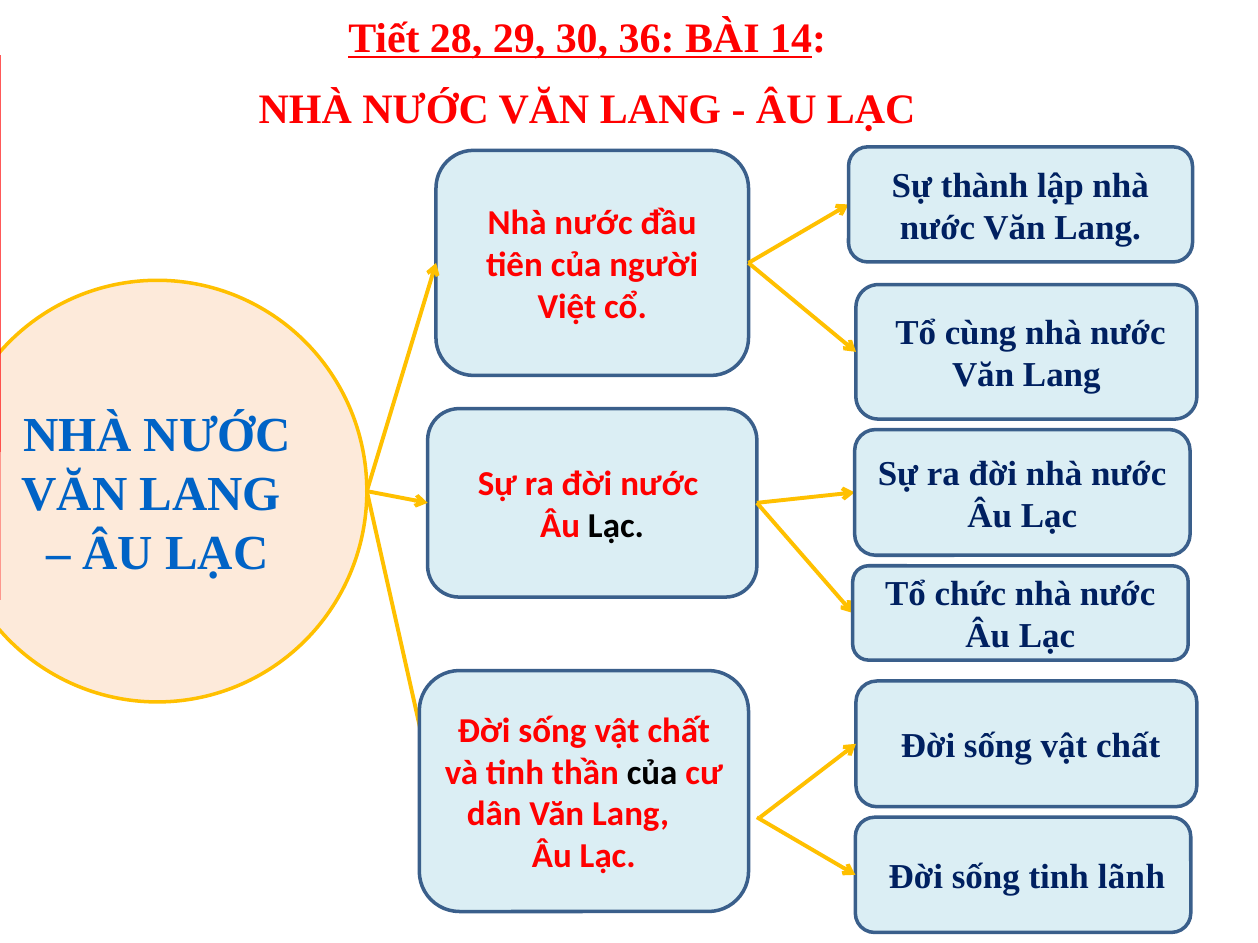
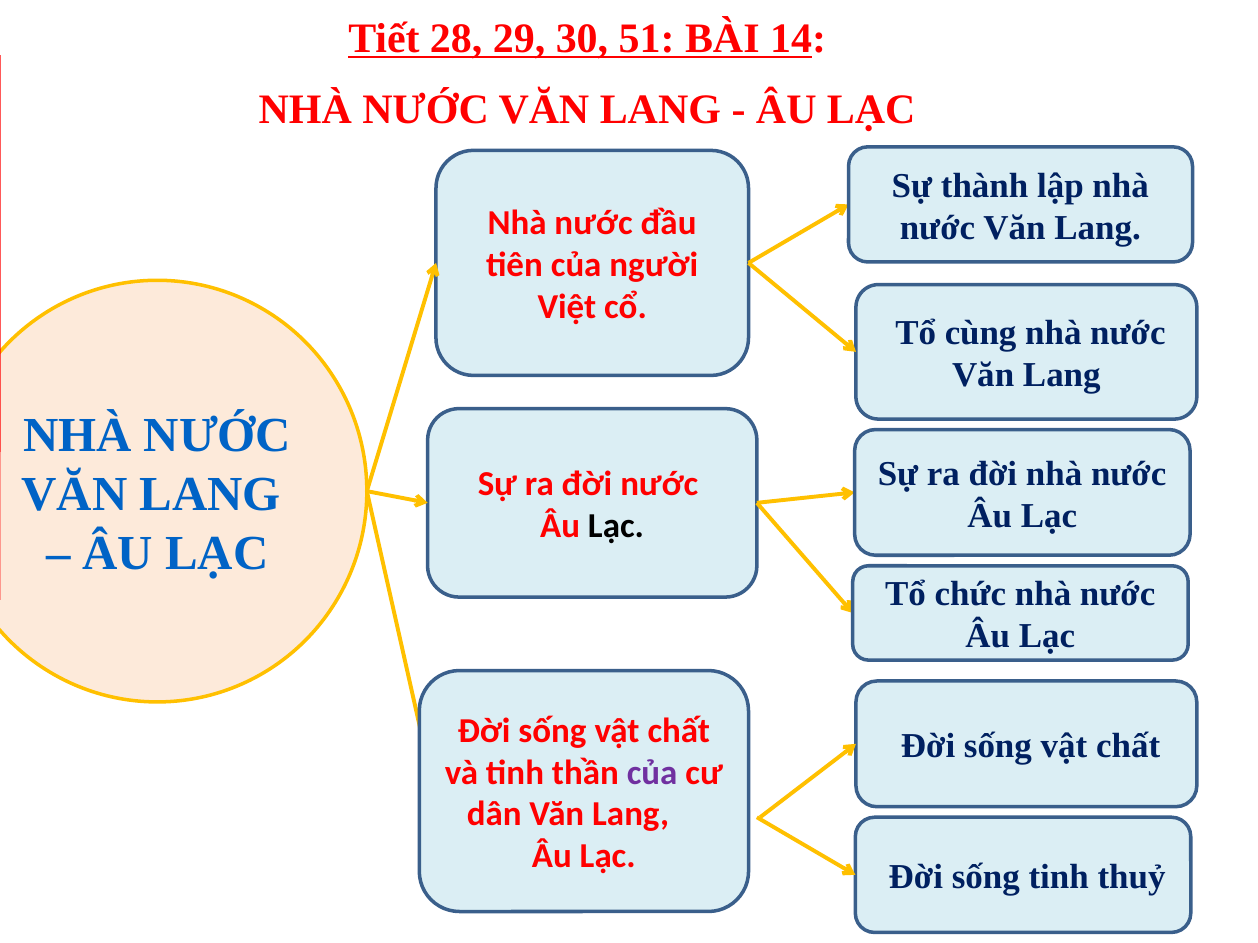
36: 36 -> 51
của at (652, 773) colour: black -> purple
lãnh: lãnh -> thuỷ
